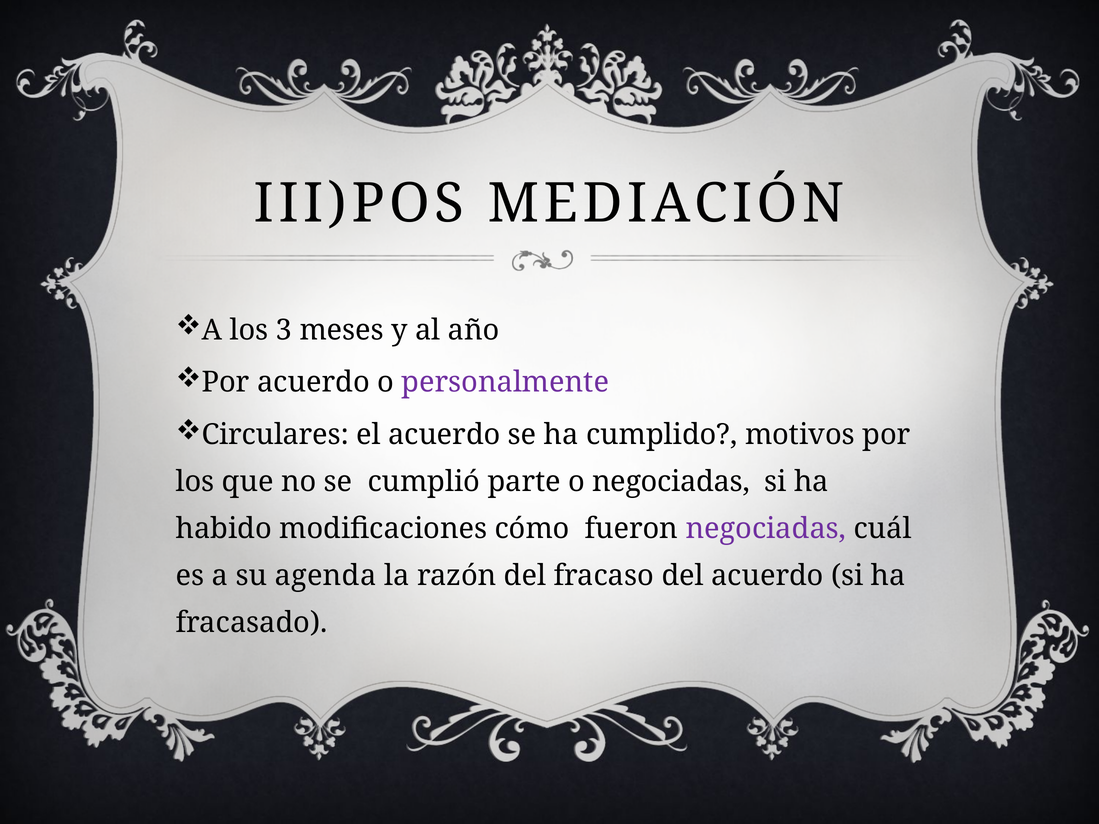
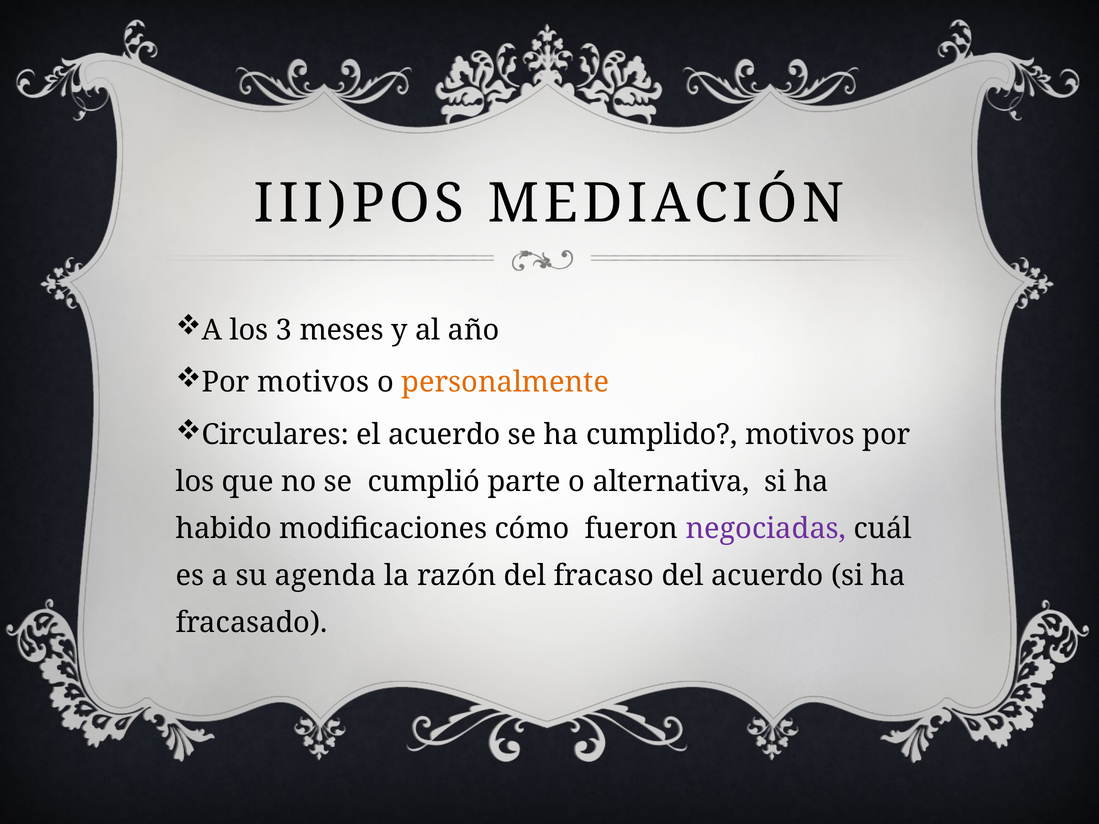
Por acuerdo: acuerdo -> motivos
personalmente colour: purple -> orange
o negociadas: negociadas -> alternativa
